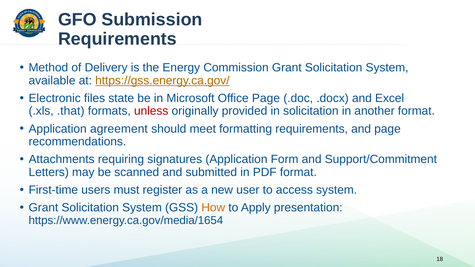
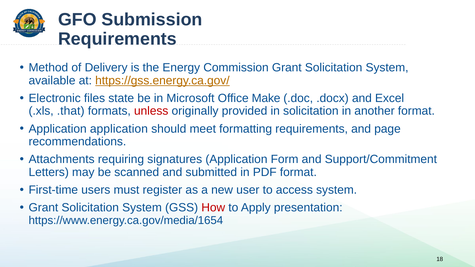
Office Page: Page -> Make
Application agreement: agreement -> application
How colour: orange -> red
